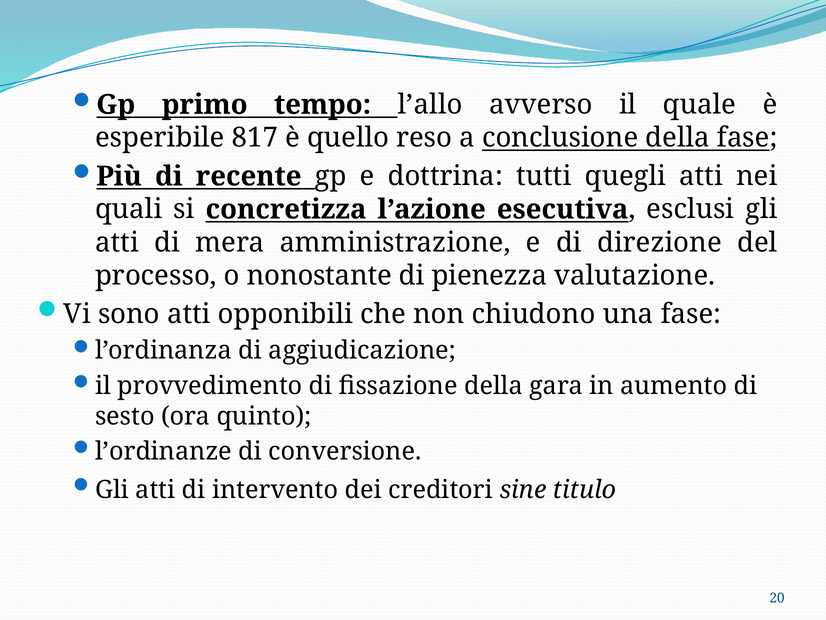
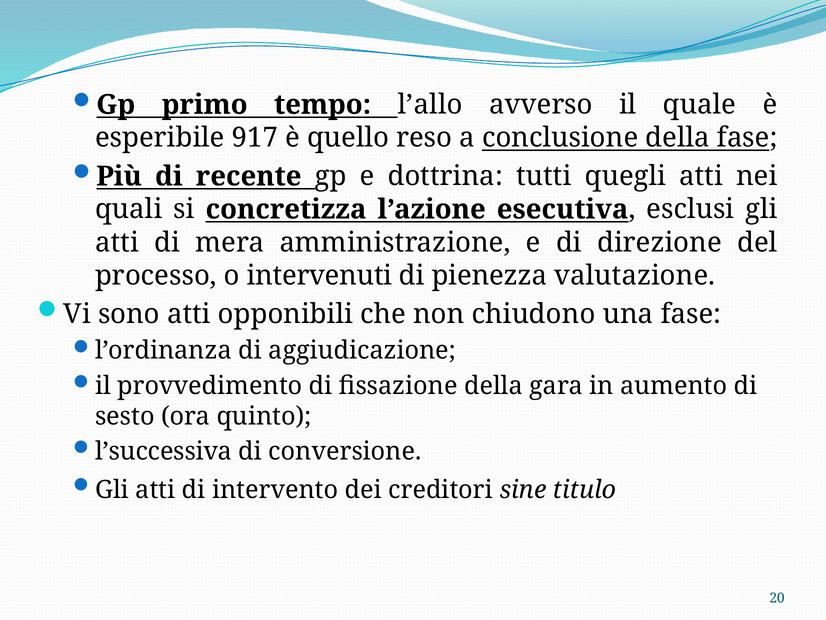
817: 817 -> 917
nonostante: nonostante -> intervenuti
l’ordinanze: l’ordinanze -> l’successiva
